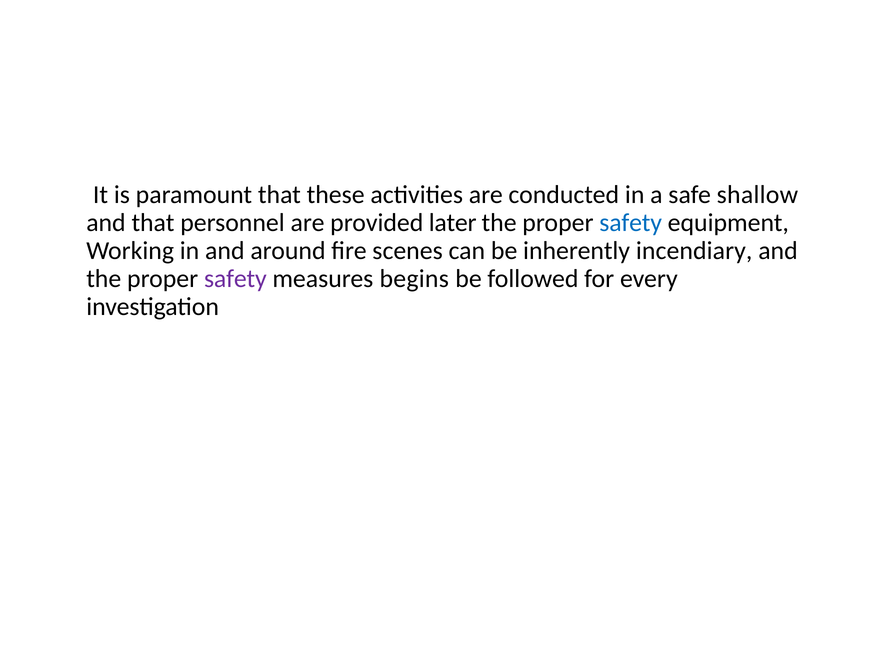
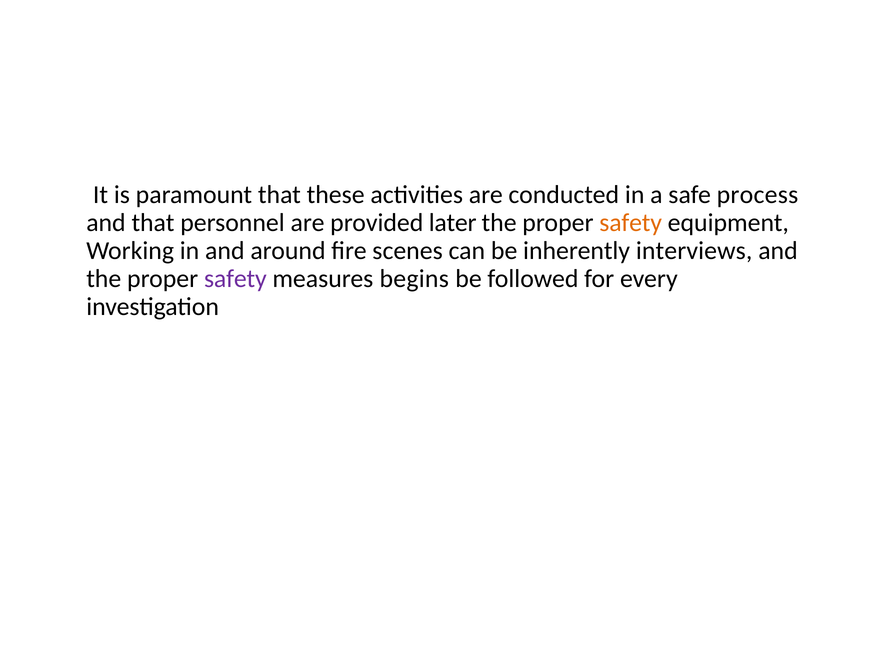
shallow: shallow -> process
safety at (631, 223) colour: blue -> orange
incendiary: incendiary -> interviews
